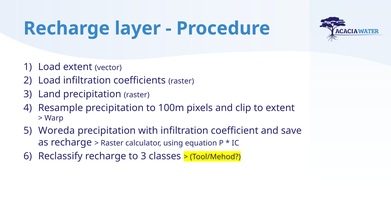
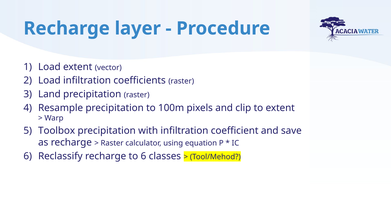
Woreda: Woreda -> Toolbox
to 3: 3 -> 6
